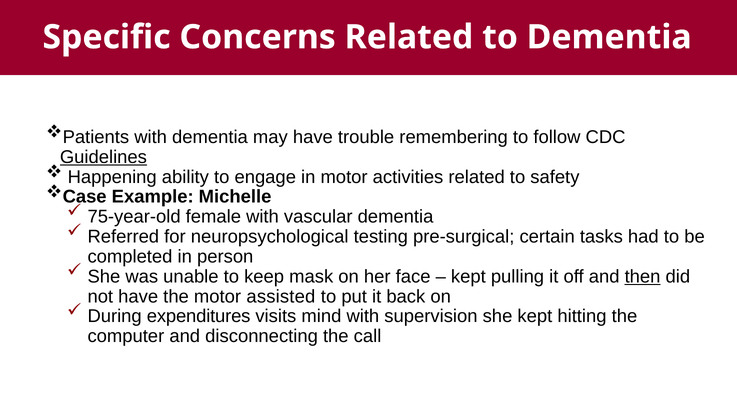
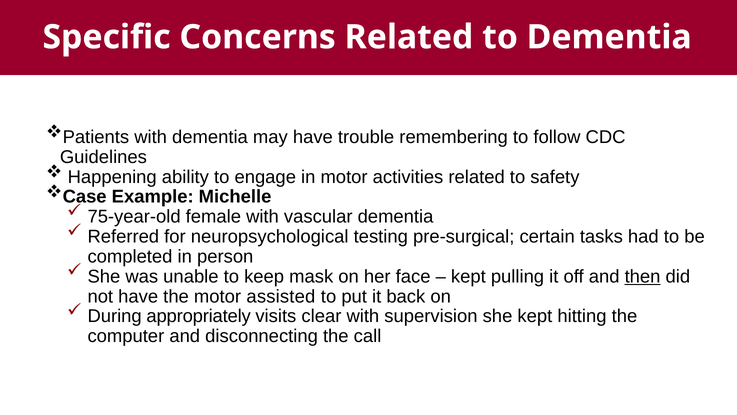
Guidelines underline: present -> none
expenditures: expenditures -> appropriately
mind: mind -> clear
